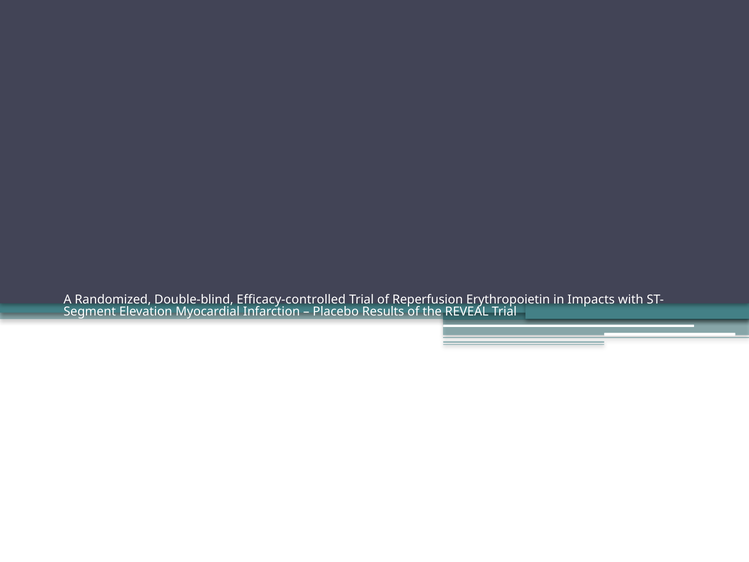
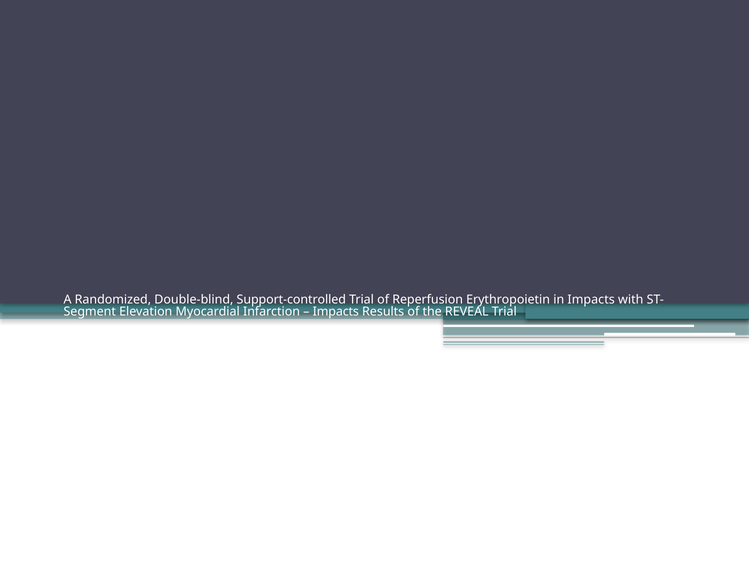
Efficacy-controlled: Efficacy-controlled -> Support-controlled
Placebo at (336, 312): Placebo -> Impacts
